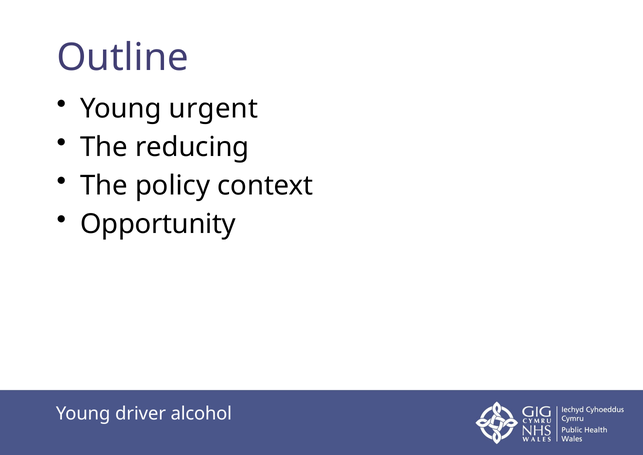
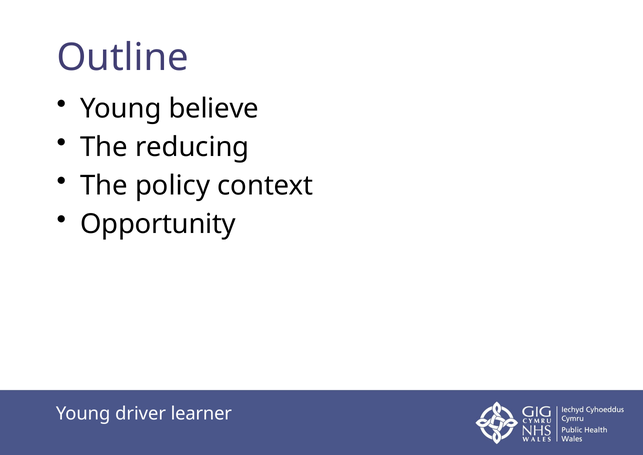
urgent: urgent -> believe
alcohol: alcohol -> learner
